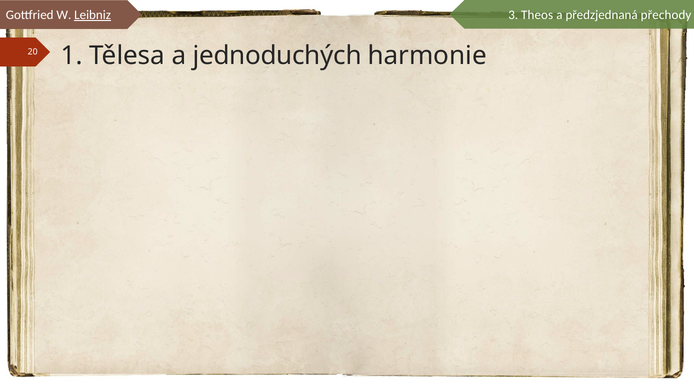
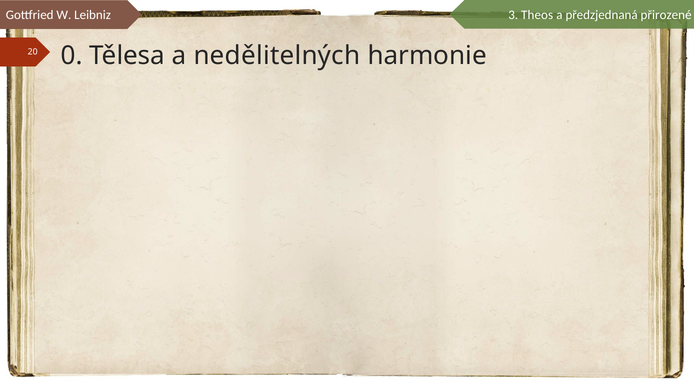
Leibniz underline: present -> none
přechody: přechody -> přirozené
1: 1 -> 0
jednoduchých: jednoduchých -> nedělitelných
